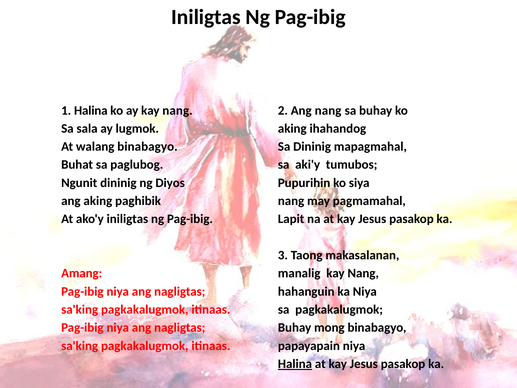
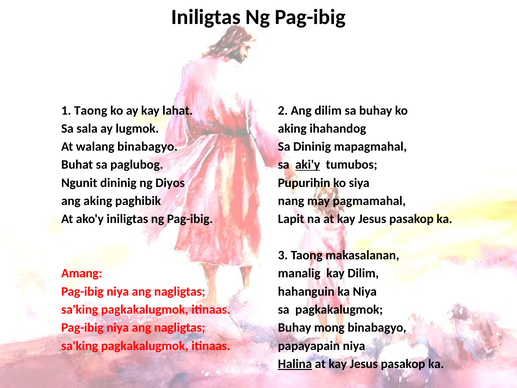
1 Halina: Halina -> Taong
ay kay nang: nang -> lahat
Ang nang: nang -> dilim
aki'y underline: none -> present
manalig kay Nang: Nang -> Dilim
